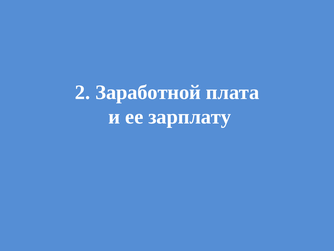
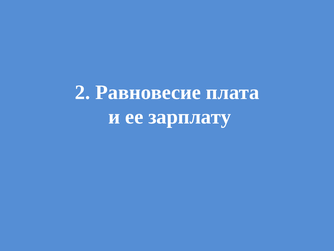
Заработной: Заработной -> Равновесие
